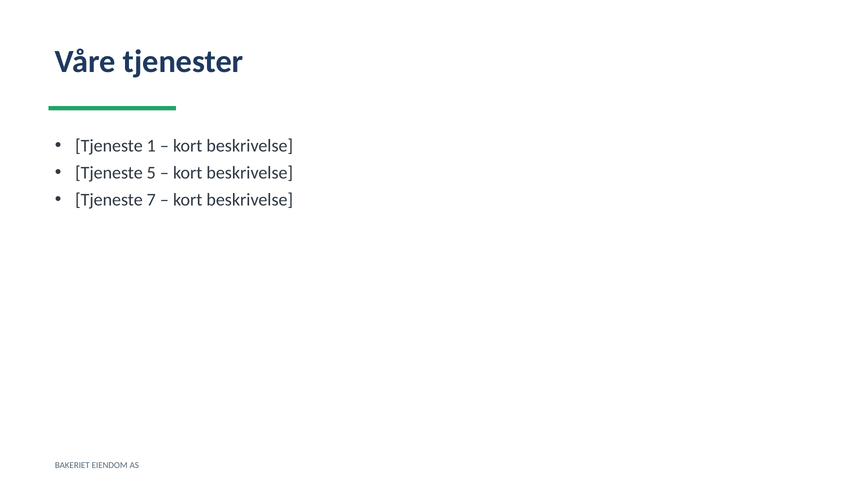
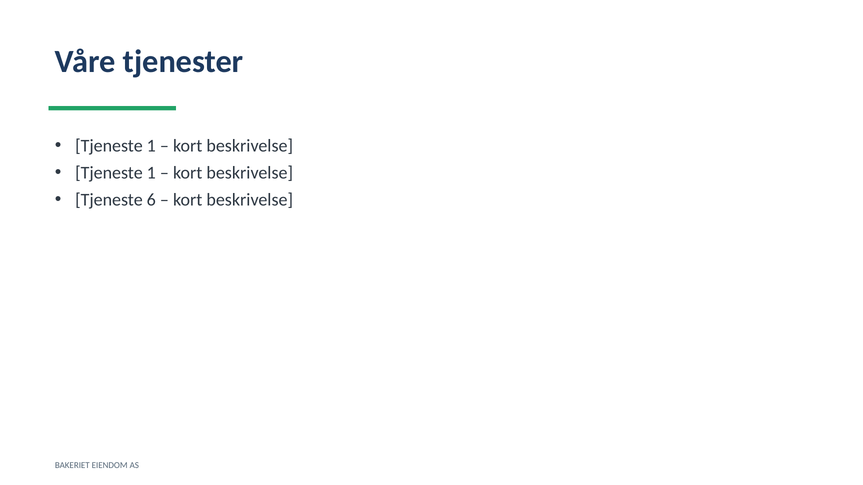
5 at (151, 173): 5 -> 1
7: 7 -> 6
